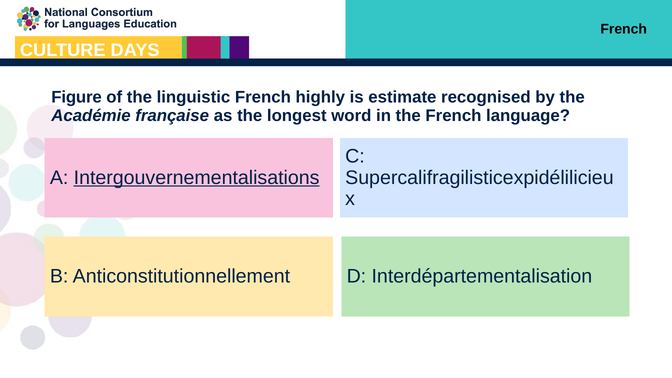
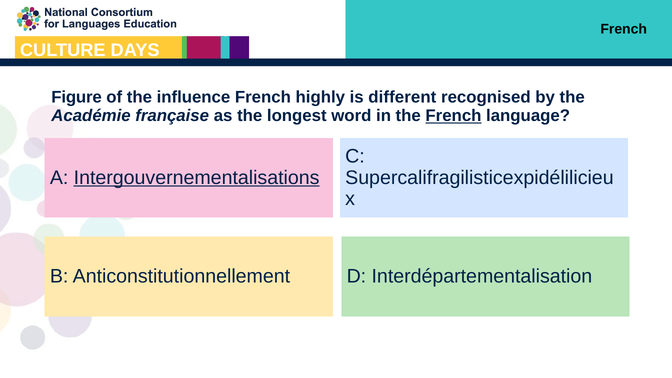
linguistic: linguistic -> influence
estimate: estimate -> different
French at (453, 116) underline: none -> present
